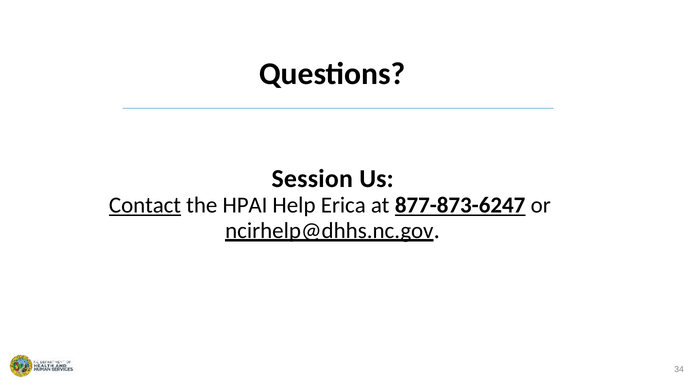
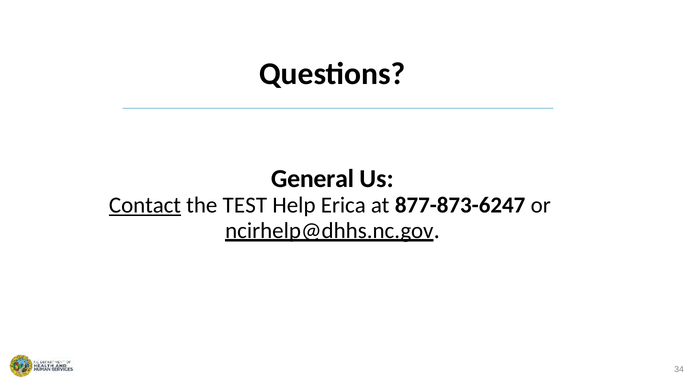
Session: Session -> General
HPAI: HPAI -> TEST
877-873-6247 underline: present -> none
